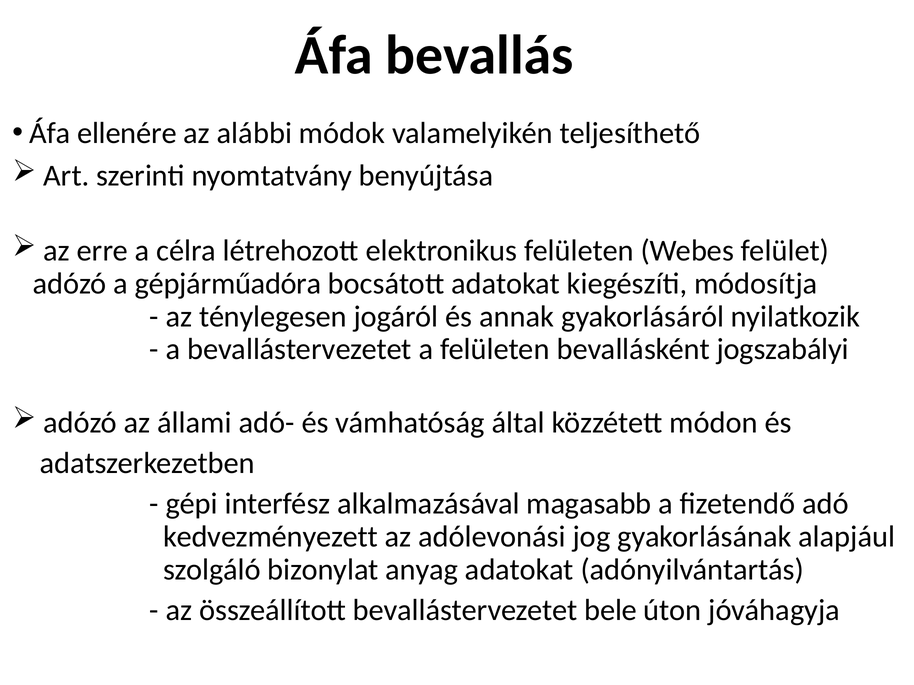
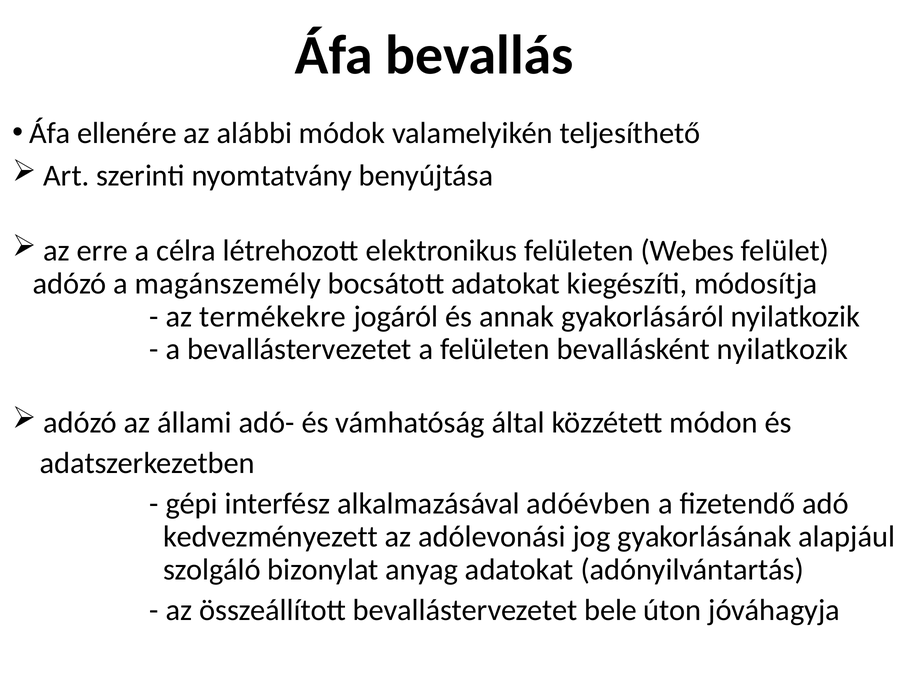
gépjárműadóra: gépjárműadóra -> magánszemély
ténylegesen: ténylegesen -> termékekre
bevallásként jogszabályi: jogszabályi -> nyilatkozik
magasabb: magasabb -> adóévben
